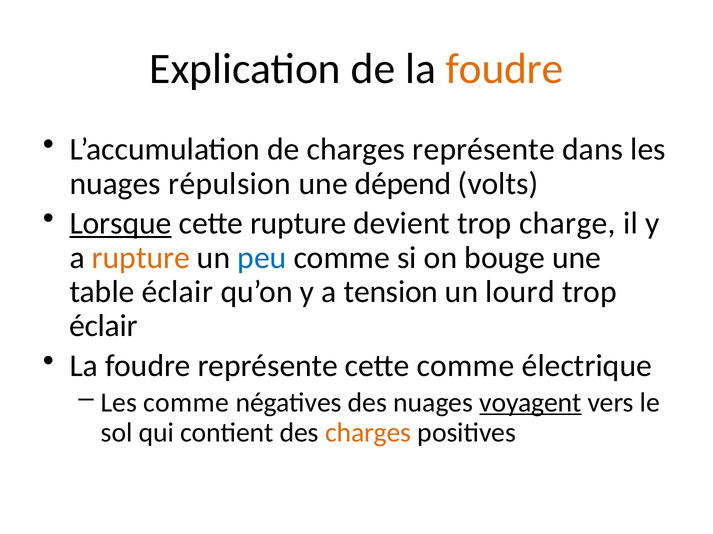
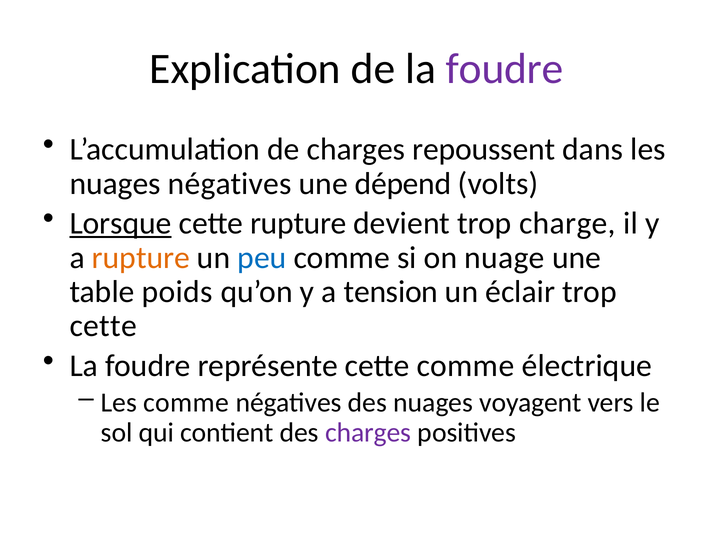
foudre at (505, 69) colour: orange -> purple
charges représente: représente -> repoussent
nuages répulsion: répulsion -> négatives
bouge: bouge -> nuage
table éclair: éclair -> poids
lourd: lourd -> éclair
éclair at (104, 327): éclair -> cette
voyagent underline: present -> none
charges at (368, 433) colour: orange -> purple
